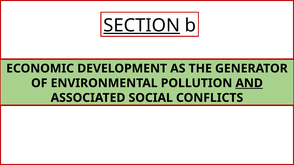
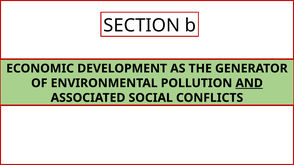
SECTION underline: present -> none
